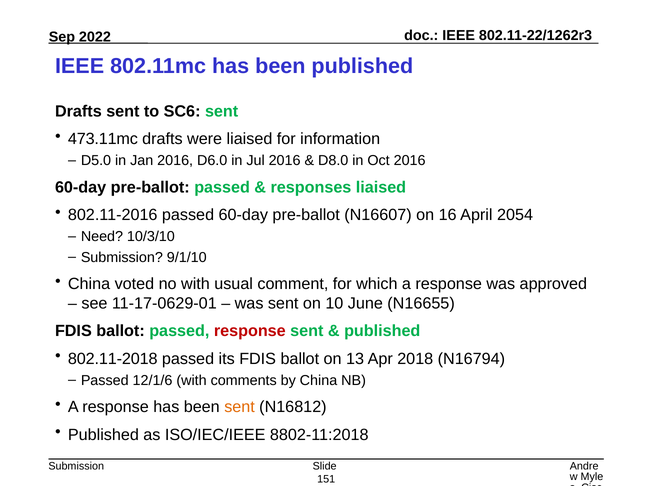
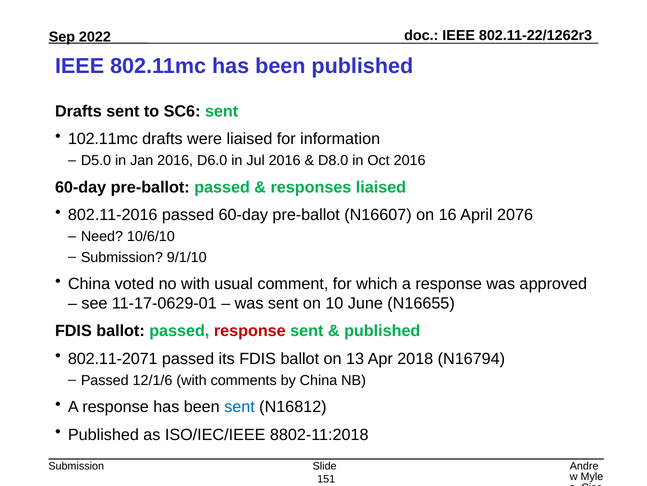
473.11mc: 473.11mc -> 102.11mc
2054: 2054 -> 2076
10/3/10: 10/3/10 -> 10/6/10
802.11-2018: 802.11-2018 -> 802.11-2071
sent at (240, 406) colour: orange -> blue
